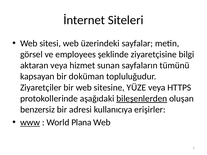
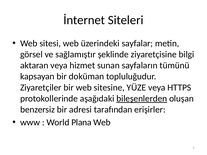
employees: employees -> sağlamıştır
kullanıcıya: kullanıcıya -> tarafından
www underline: present -> none
